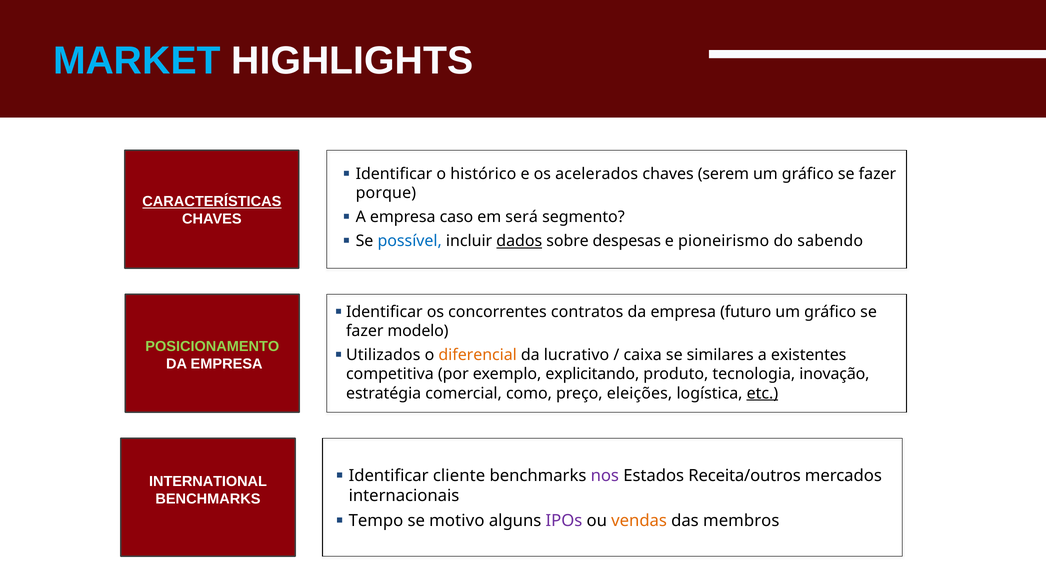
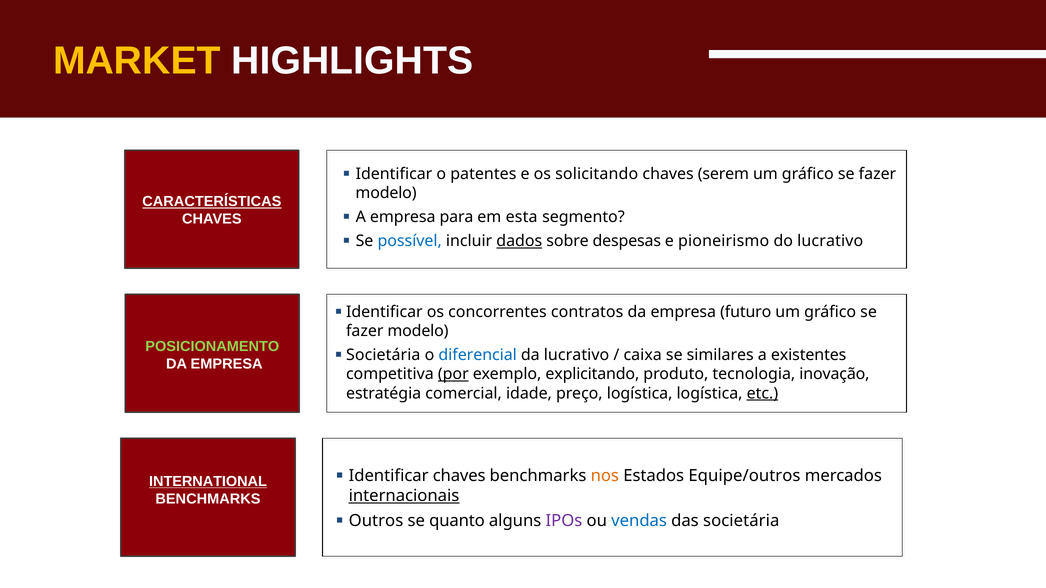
MARKET colour: light blue -> yellow
histórico: histórico -> patentes
acelerados: acelerados -> solicitando
porque at (386, 193): porque -> modelo
caso: caso -> para
será: será -> esta
do sabendo: sabendo -> lucrativo
Utilizados at (383, 355): Utilizados -> Societária
diferencial colour: orange -> blue
por underline: none -> present
como: como -> idade
preço eleições: eleições -> logística
Identificar cliente: cliente -> chaves
nos colour: purple -> orange
Receita/outros: Receita/outros -> Equipe/outros
INTERNATIONAL underline: none -> present
internacionais underline: none -> present
Tempo: Tempo -> Outros
motivo: motivo -> quanto
vendas colour: orange -> blue
das membros: membros -> societária
